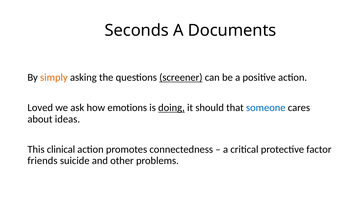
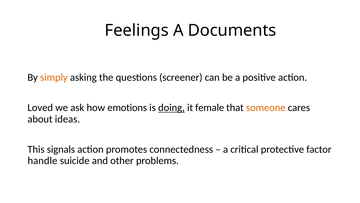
Seconds: Seconds -> Feelings
screener underline: present -> none
should: should -> female
someone colour: blue -> orange
clinical: clinical -> signals
friends: friends -> handle
